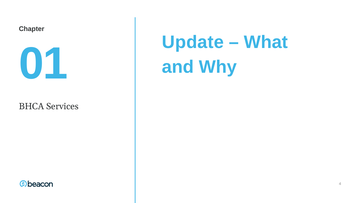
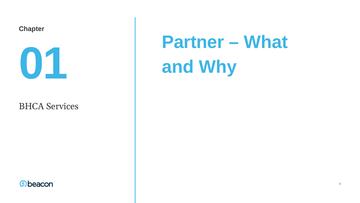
Update: Update -> Partner
